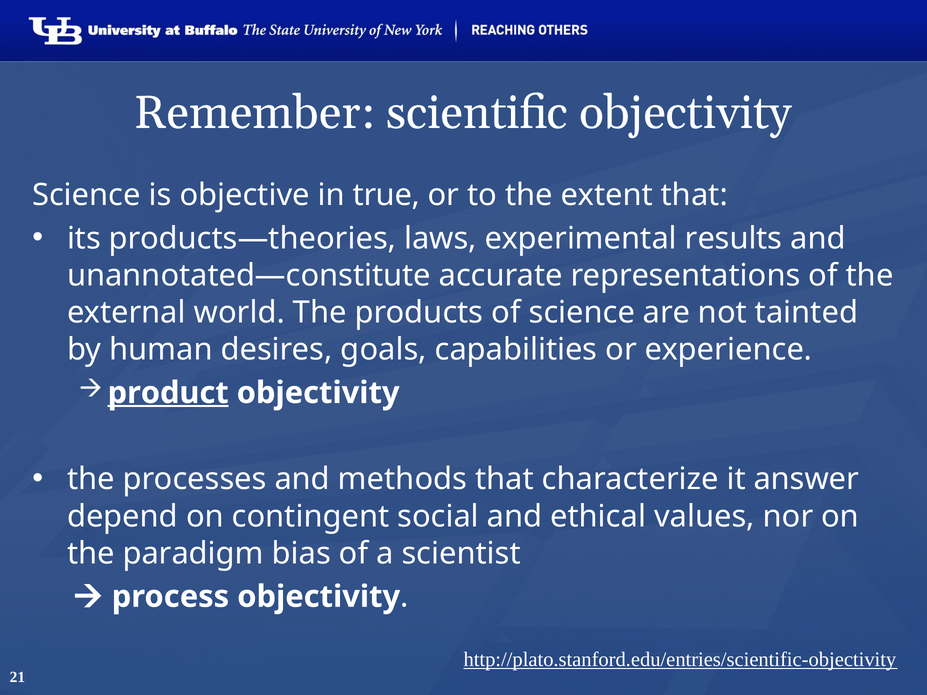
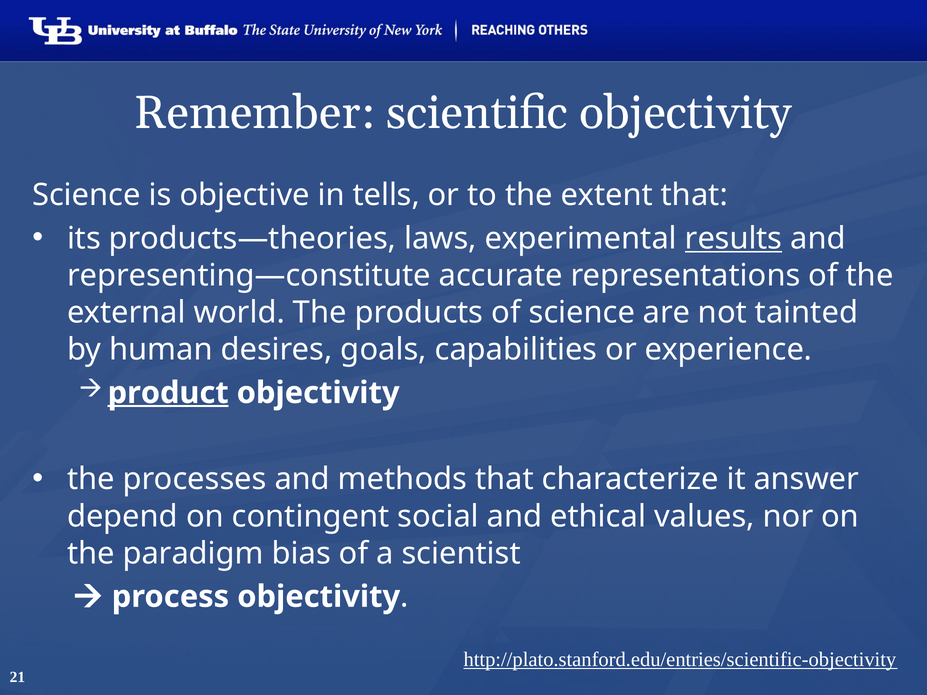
true: true -> tells
results underline: none -> present
unannotated—constitute: unannotated—constitute -> representing—constitute
